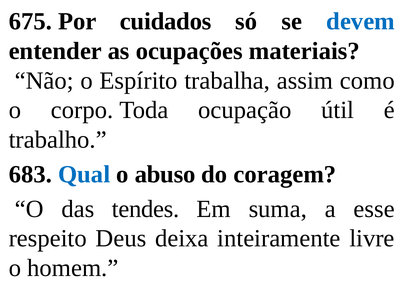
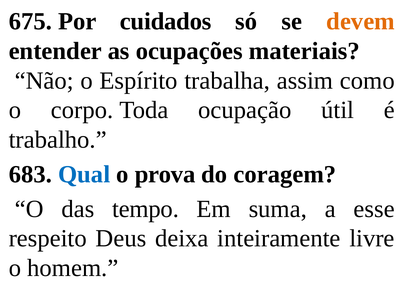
devem colour: blue -> orange
abuso: abuso -> prova
tendes: tendes -> tempo
